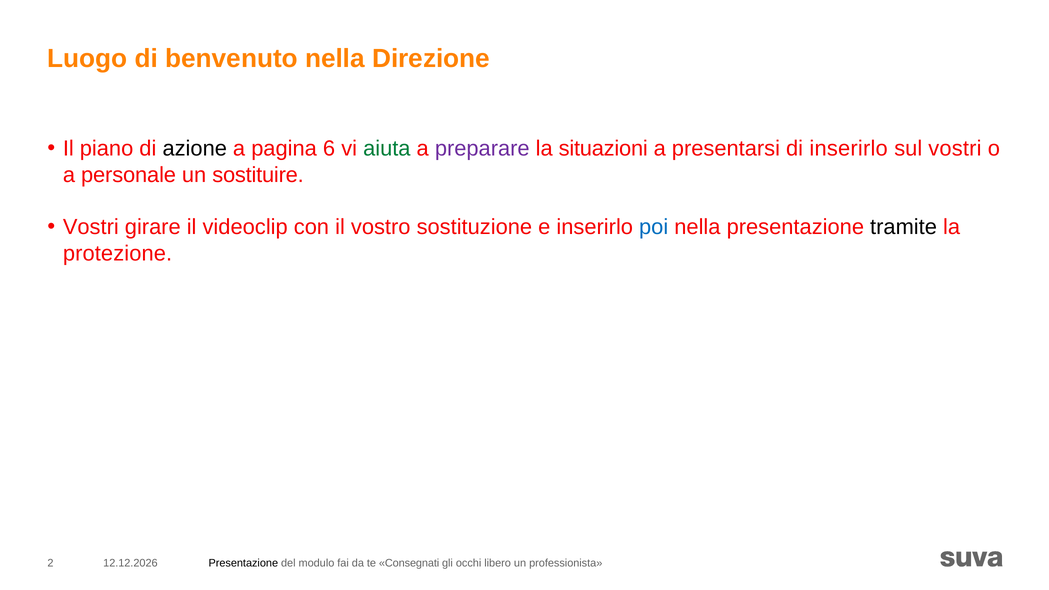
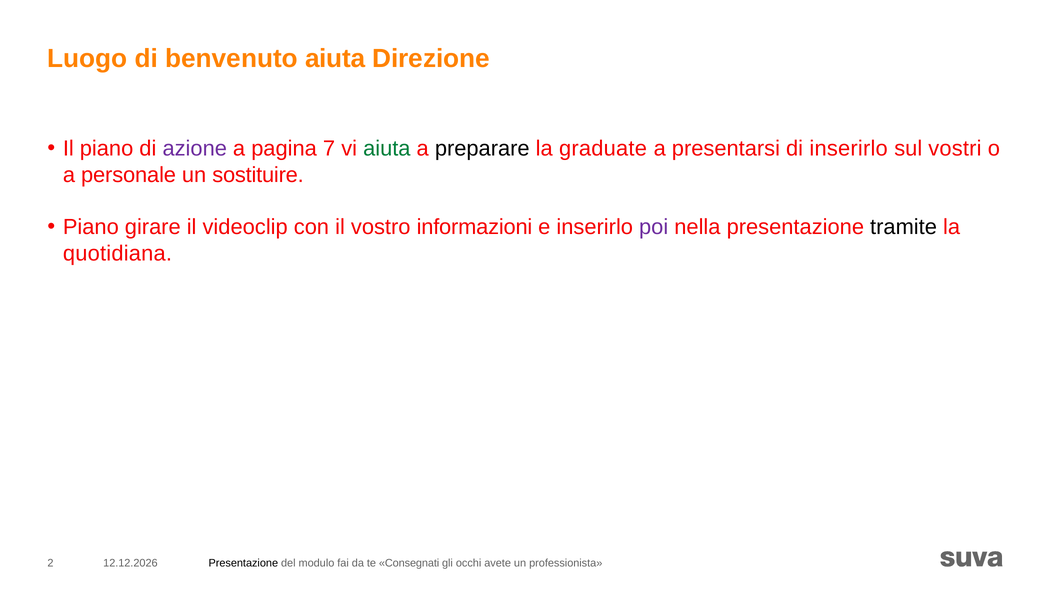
benvenuto nella: nella -> aiuta
azione colour: black -> purple
6: 6 -> 7
preparare colour: purple -> black
situazioni: situazioni -> graduate
Vostri at (91, 227): Vostri -> Piano
sostituzione: sostituzione -> informazioni
poi colour: blue -> purple
protezione: protezione -> quotidiana
libero: libero -> avete
